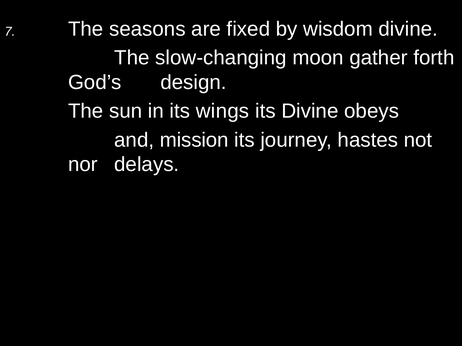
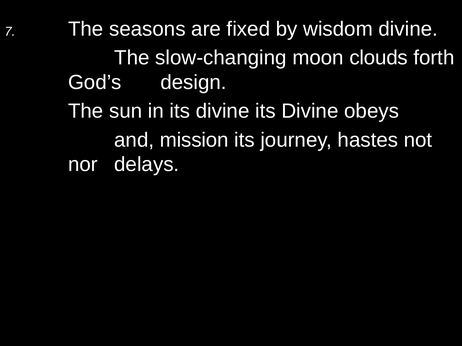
gather: gather -> clouds
in its wings: wings -> divine
